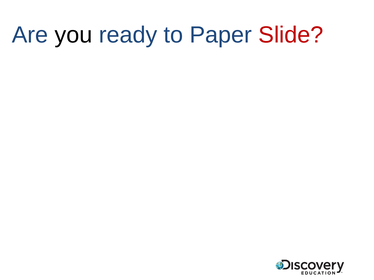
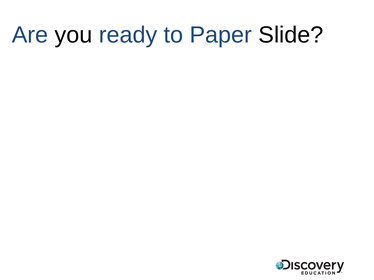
Slide colour: red -> black
